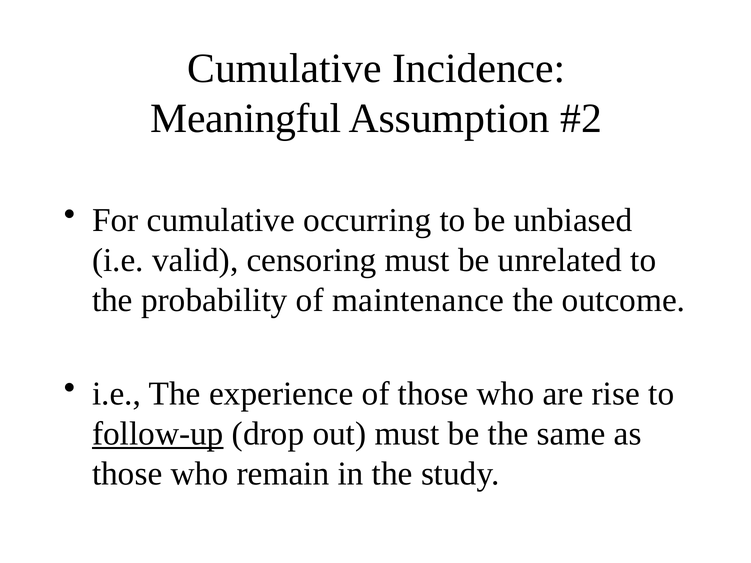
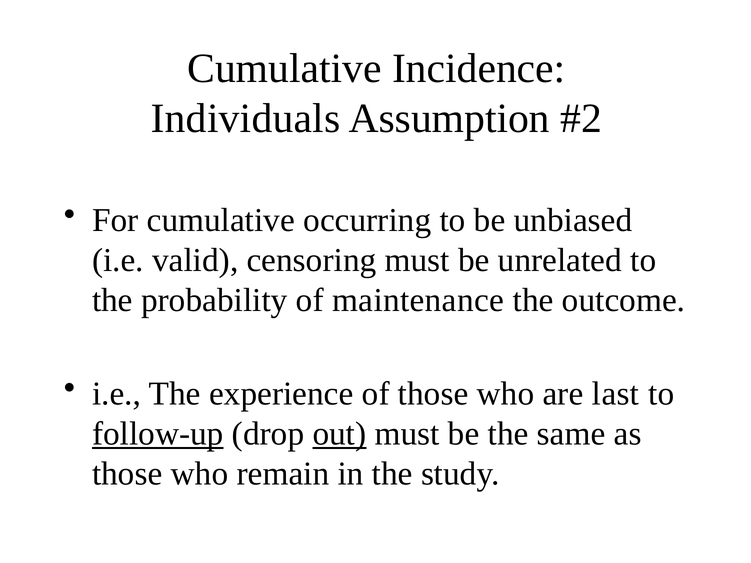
Meaningful: Meaningful -> Individuals
rise: rise -> last
out underline: none -> present
